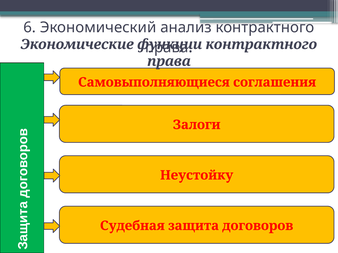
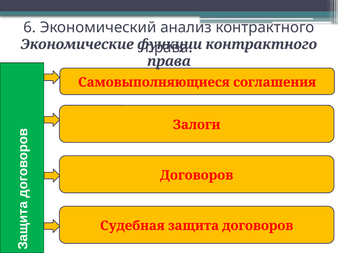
Неустойку: Неустойку -> Договоров
